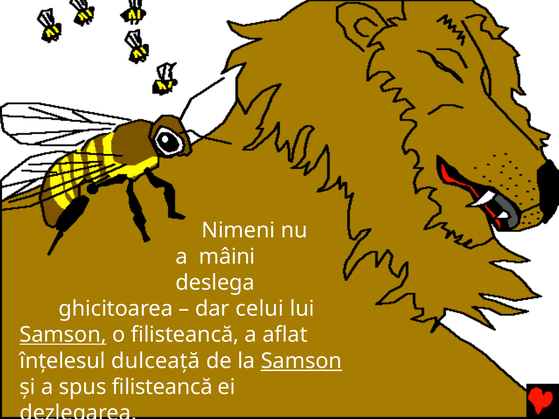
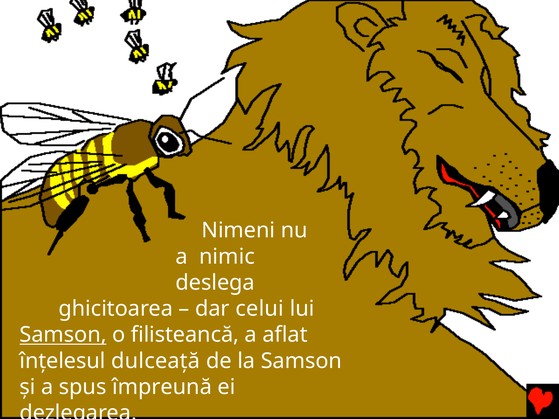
mâini: mâini -> nimic
Samson at (301, 361) underline: present -> none
spus filisteancă: filisteancă -> împreună
